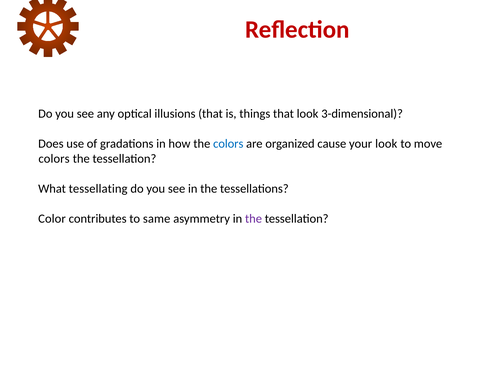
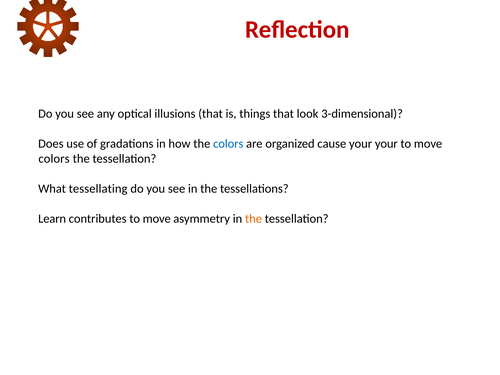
your look: look -> your
Color: Color -> Learn
contributes to same: same -> move
the at (254, 219) colour: purple -> orange
